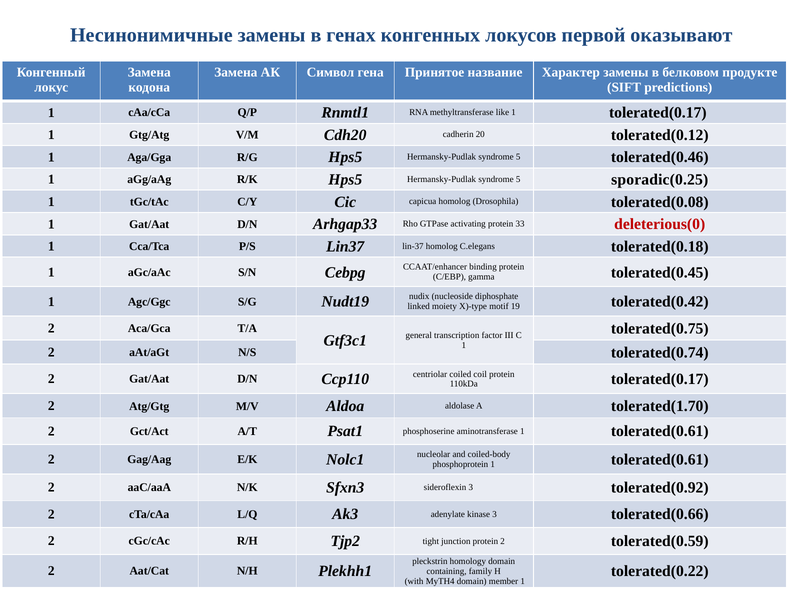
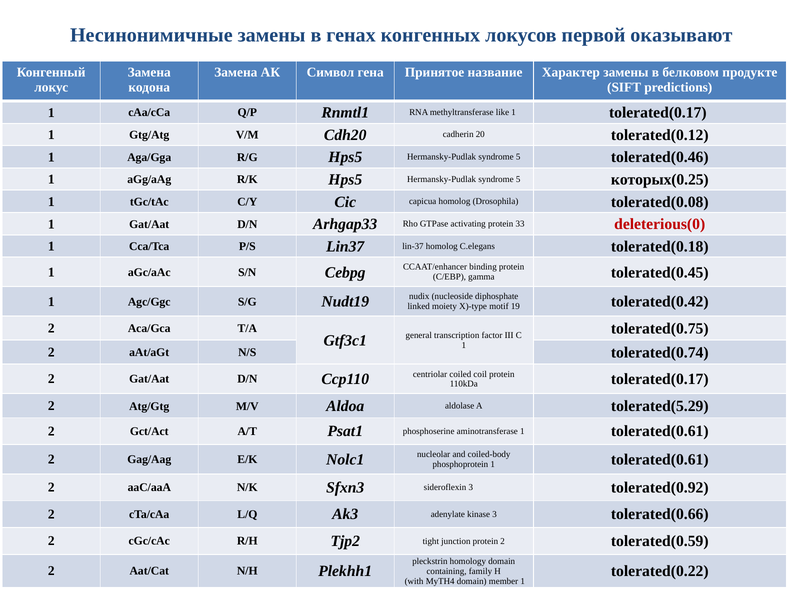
sporadic(0.25: sporadic(0.25 -> которых(0.25
tolerated(1.70: tolerated(1.70 -> tolerated(5.29
